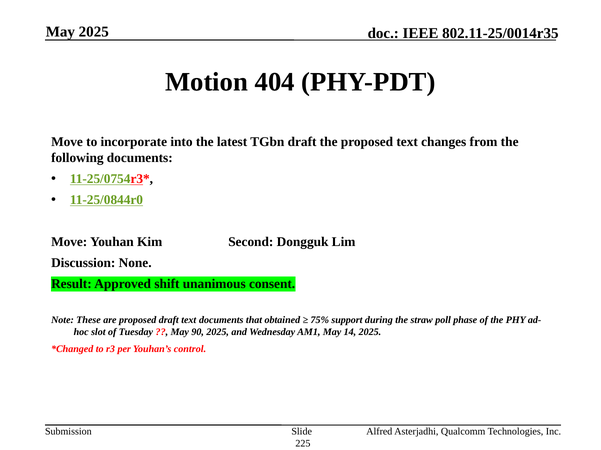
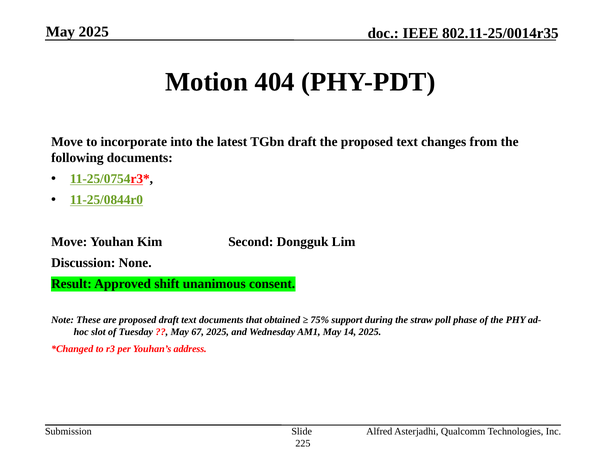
90: 90 -> 67
control: control -> address
